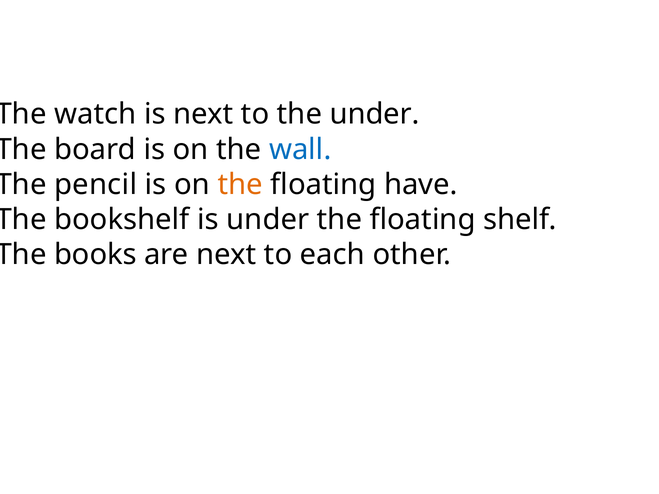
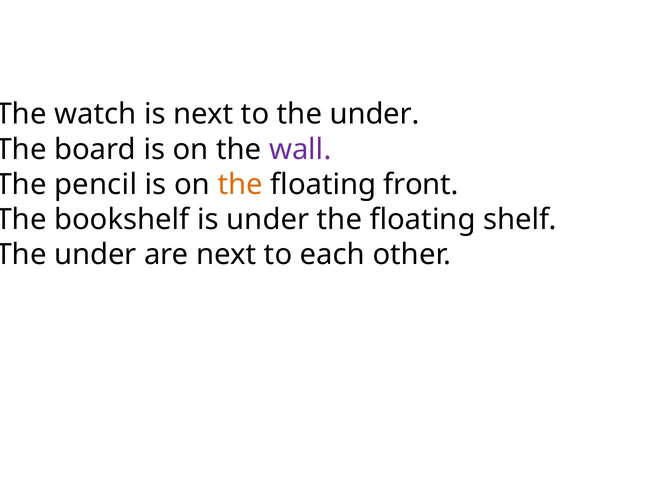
wall colour: blue -> purple
have: have -> front
books at (95, 255): books -> under
